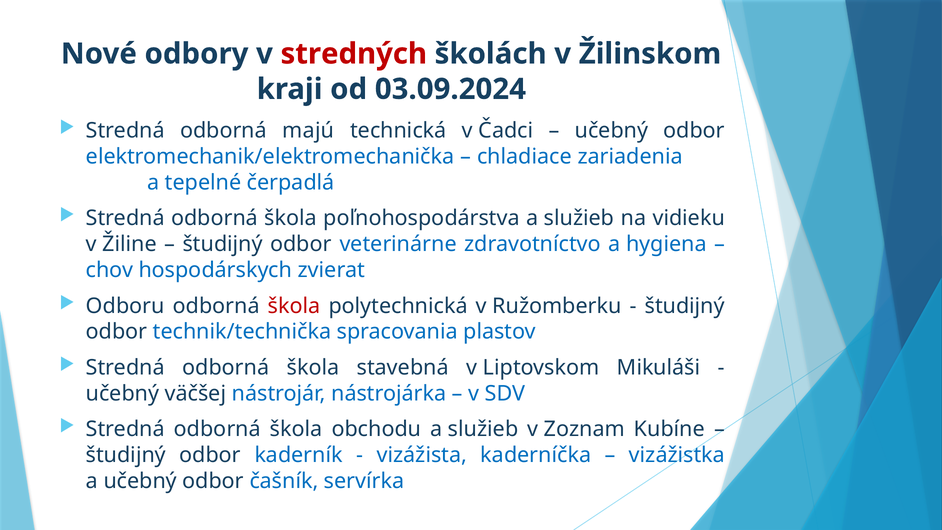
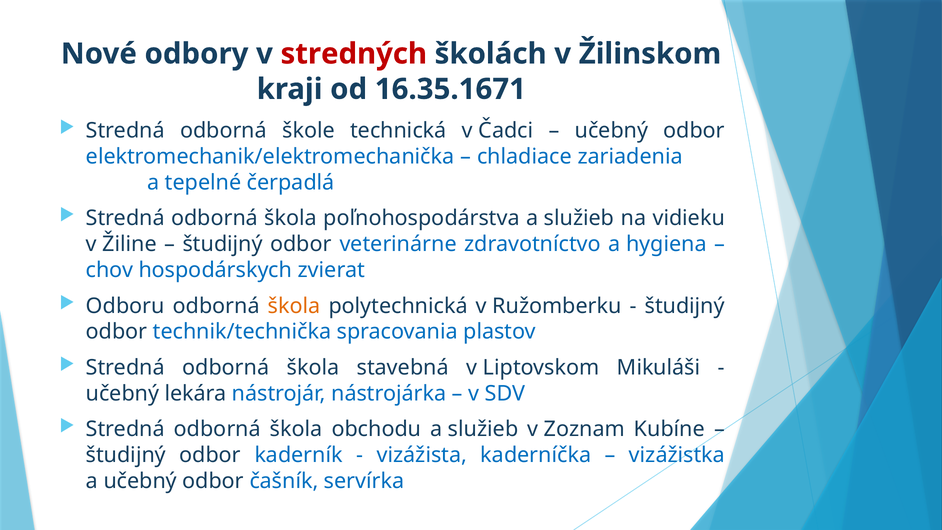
03.09.2024: 03.09.2024 -> 16.35.1671
majú: majú -> škole
škola at (294, 306) colour: red -> orange
väčšej: väčšej -> lekára
